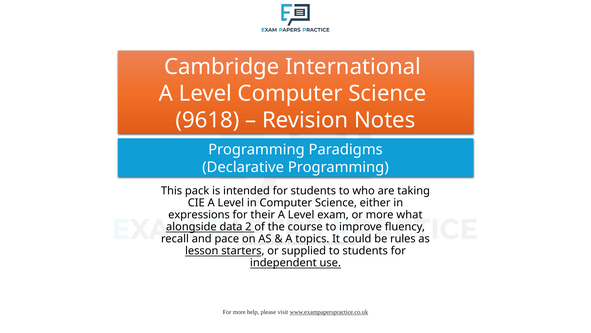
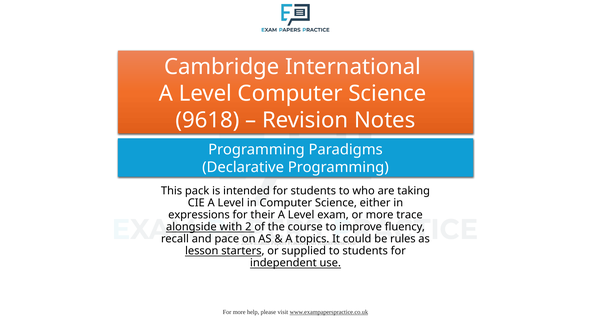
what: what -> trace
data: data -> with
